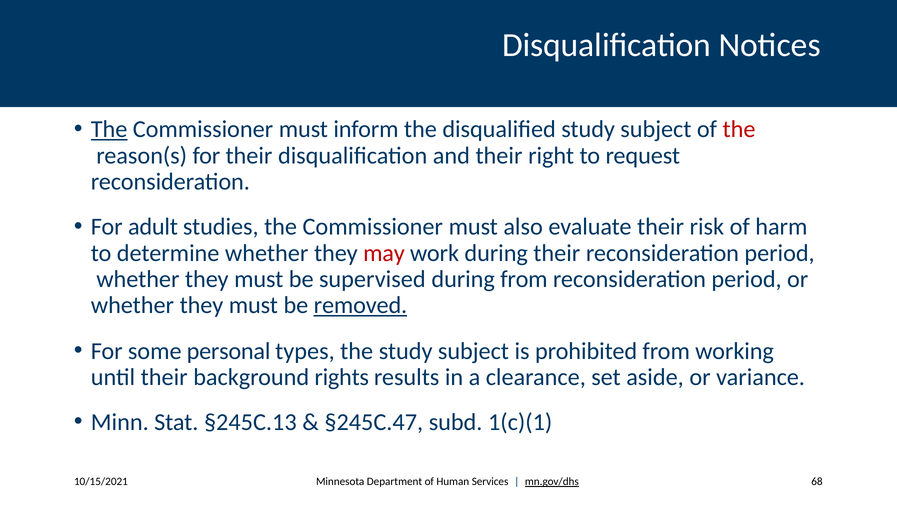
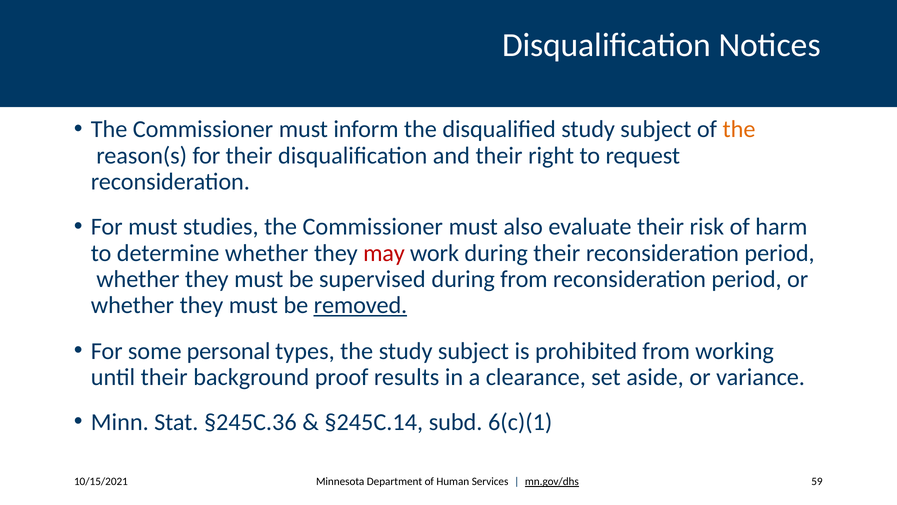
The at (109, 129) underline: present -> none
the at (739, 129) colour: red -> orange
For adult: adult -> must
rights: rights -> proof
§245C.13: §245C.13 -> §245C.36
§245C.47: §245C.47 -> §245C.14
1(c)(1: 1(c)(1 -> 6(c)(1
68: 68 -> 59
